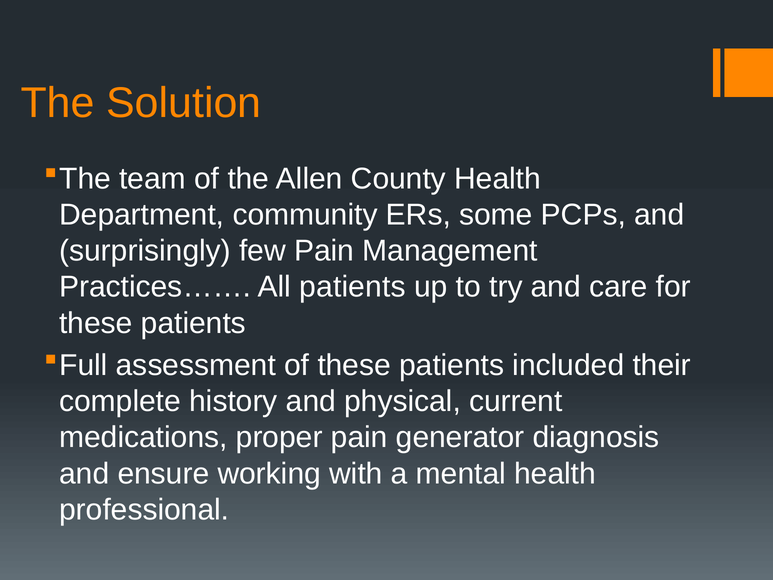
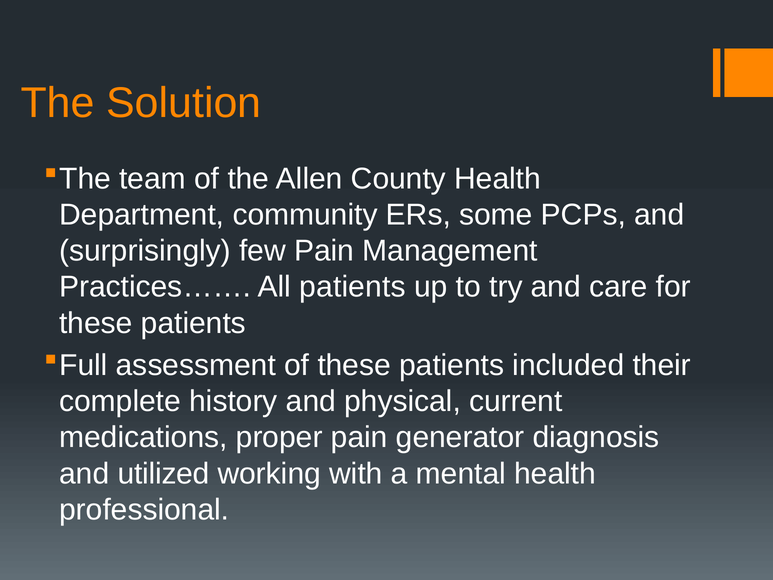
ensure: ensure -> utilized
